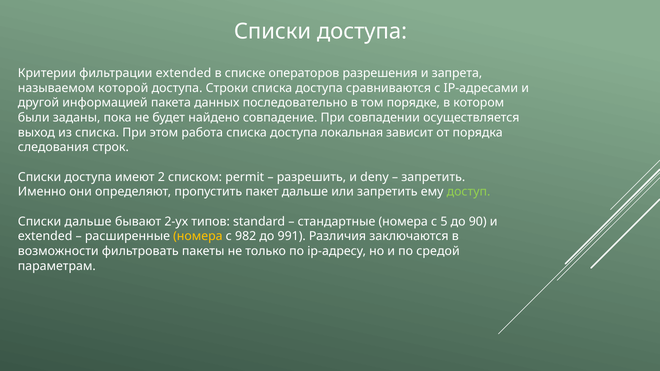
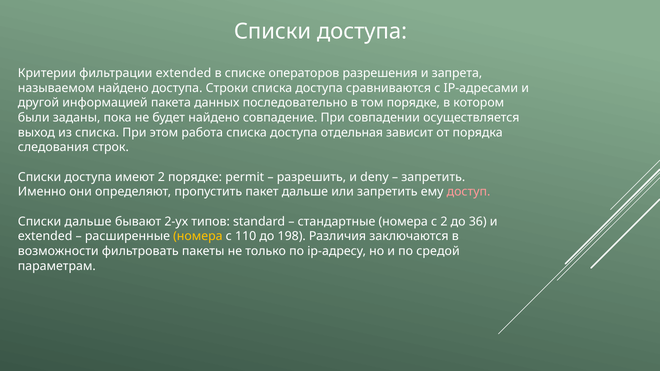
называемом которой: которой -> найдено
локальная: локальная -> отдельная
2 списком: списком -> порядке
доступ colour: light green -> pink
с 5: 5 -> 2
90: 90 -> 36
982: 982 -> 110
991: 991 -> 198
